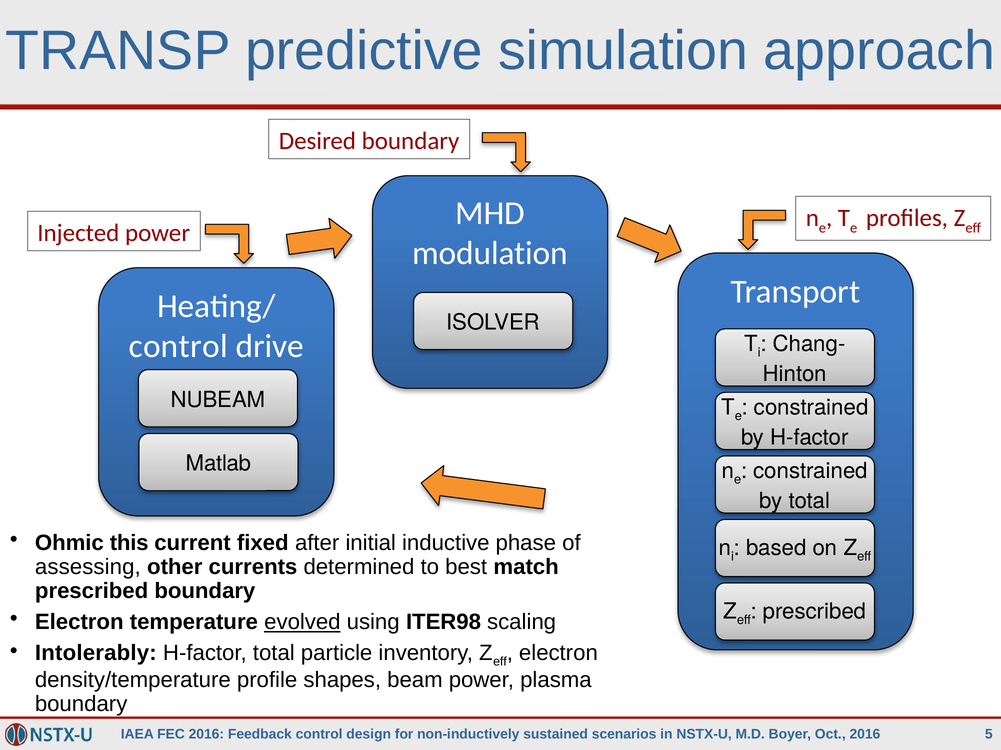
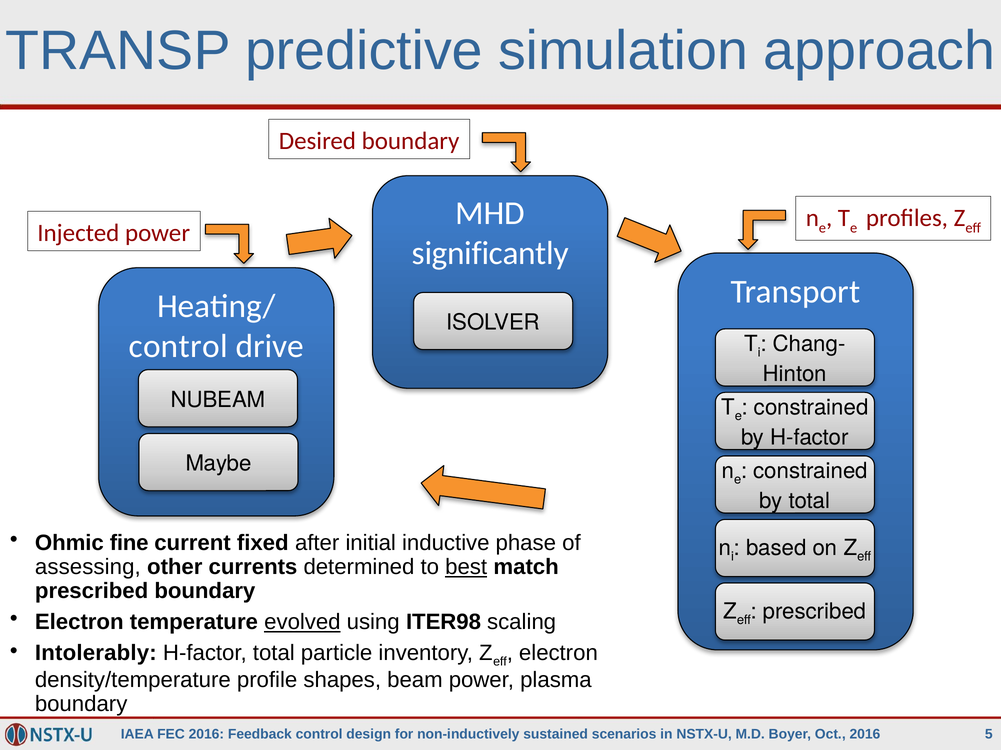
modulation: modulation -> significantly
Matlab: Matlab -> Maybe
this: this -> fine
best underline: none -> present
